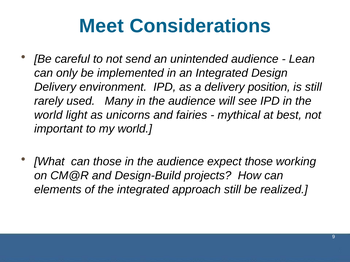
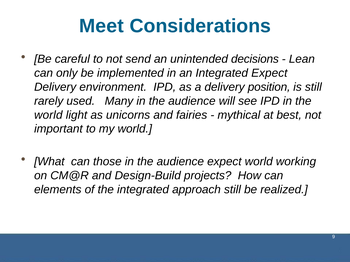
unintended audience: audience -> decisions
Integrated Design: Design -> Expect
expect those: those -> world
